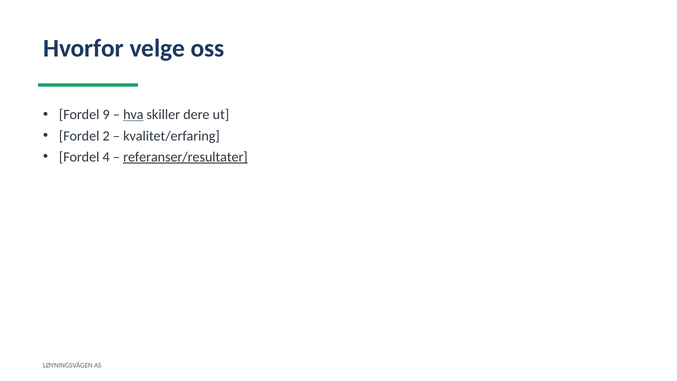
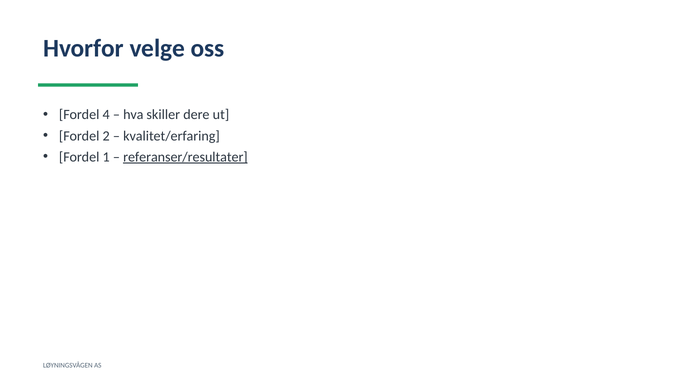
9: 9 -> 4
hva underline: present -> none
4: 4 -> 1
